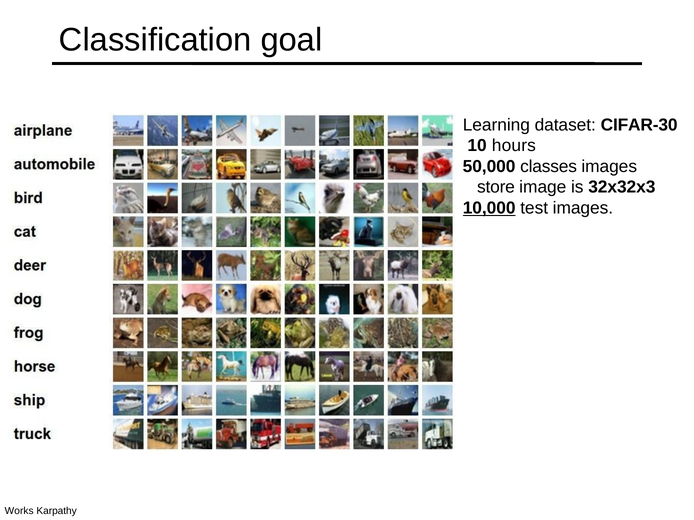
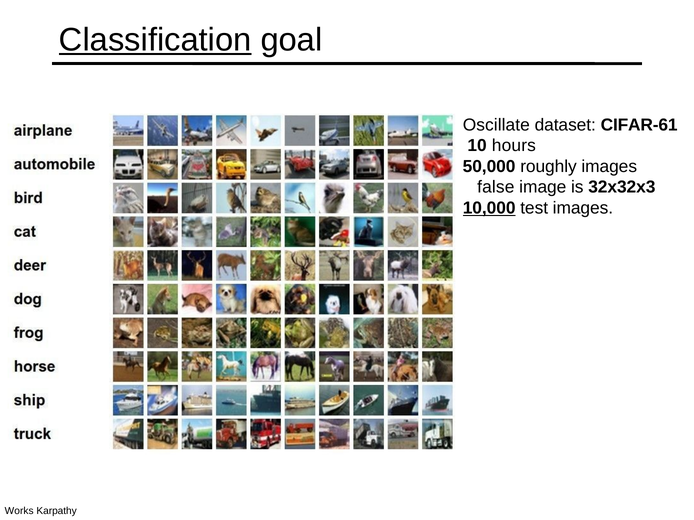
Classification underline: none -> present
Learning: Learning -> Oscillate
CIFAR-30: CIFAR-30 -> CIFAR-61
classes: classes -> roughly
store: store -> false
